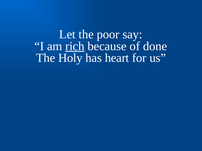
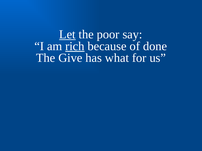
Let underline: none -> present
Holy: Holy -> Give
heart: heart -> what
